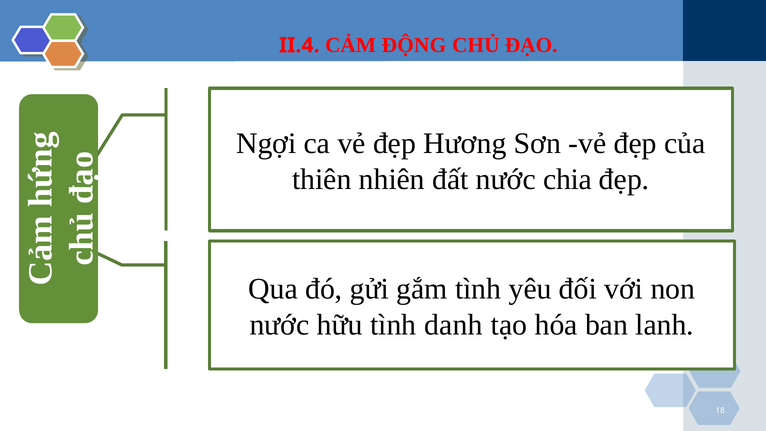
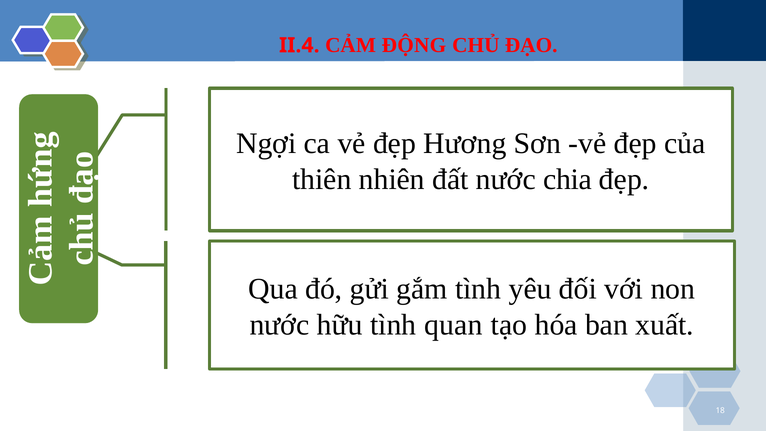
danh: danh -> quan
lanh: lanh -> xuất
